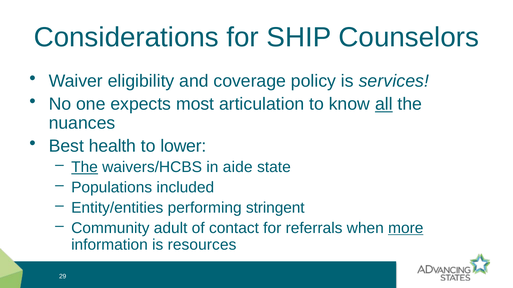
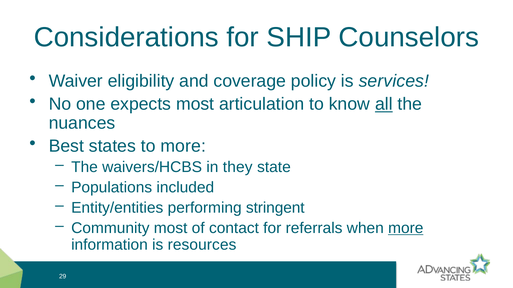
health: health -> states
to lower: lower -> more
The at (85, 168) underline: present -> none
aide: aide -> they
Community adult: adult -> most
